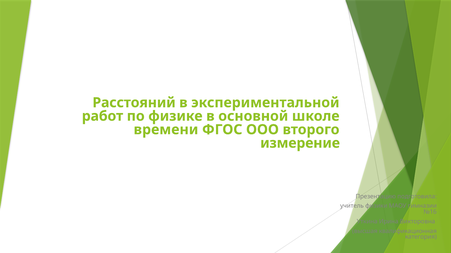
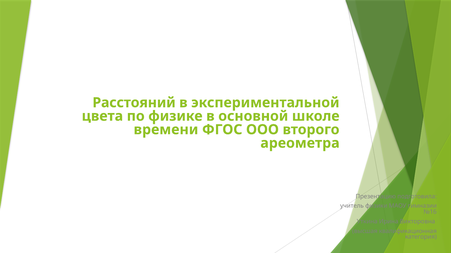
работ: работ -> цвета
измерение: измерение -> ареометра
